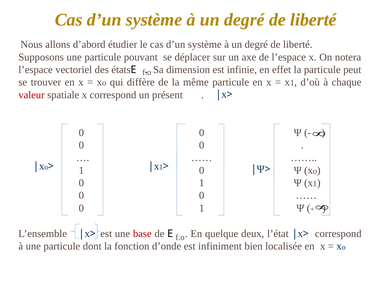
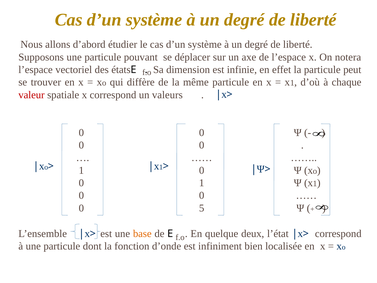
présent: présent -> valeurs
1 at (202, 208): 1 -> 5
base colour: red -> orange
